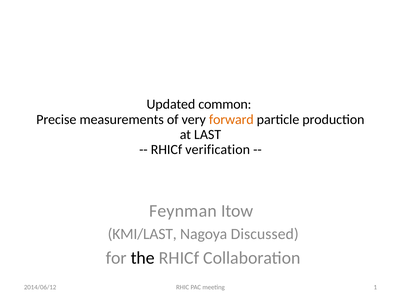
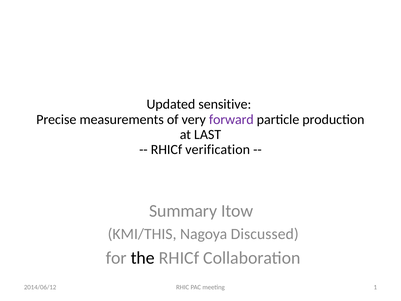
common: common -> sensitive
forward colour: orange -> purple
Feynman: Feynman -> Summary
KMI/LAST: KMI/LAST -> KMI/THIS
